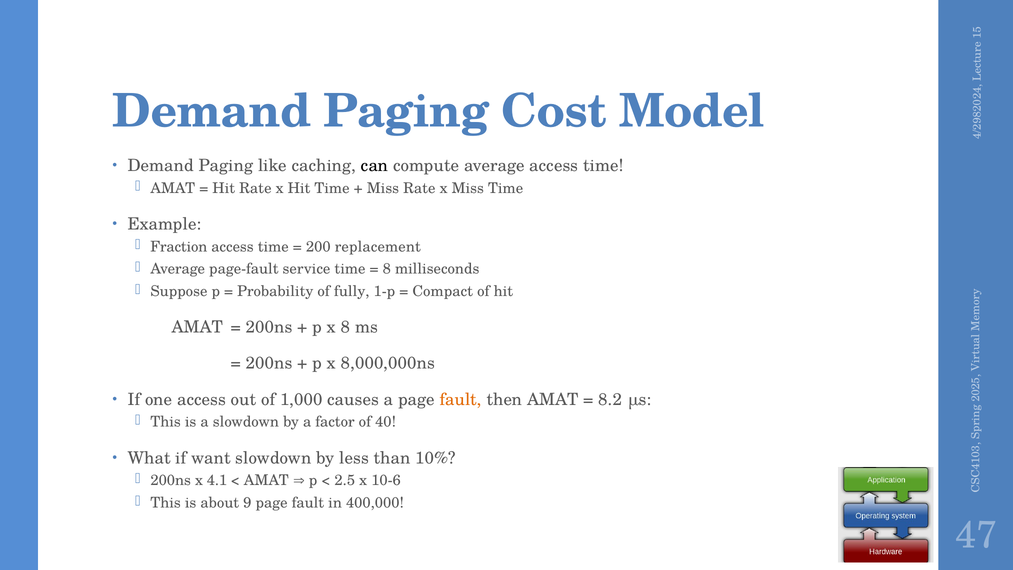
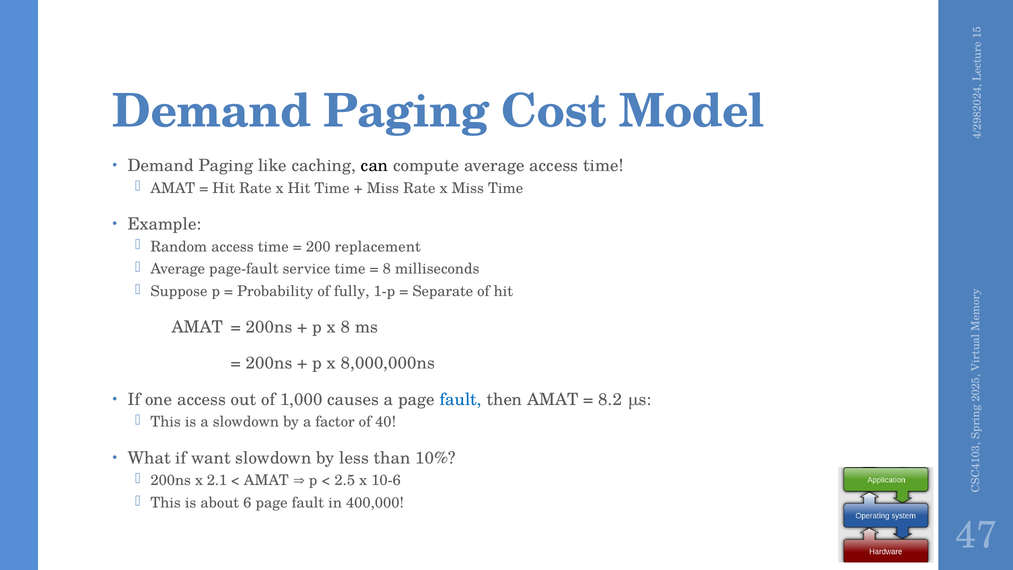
Fraction: Fraction -> Random
Compact: Compact -> Separate
fault at (461, 399) colour: orange -> blue
4.1: 4.1 -> 2.1
about 9: 9 -> 6
